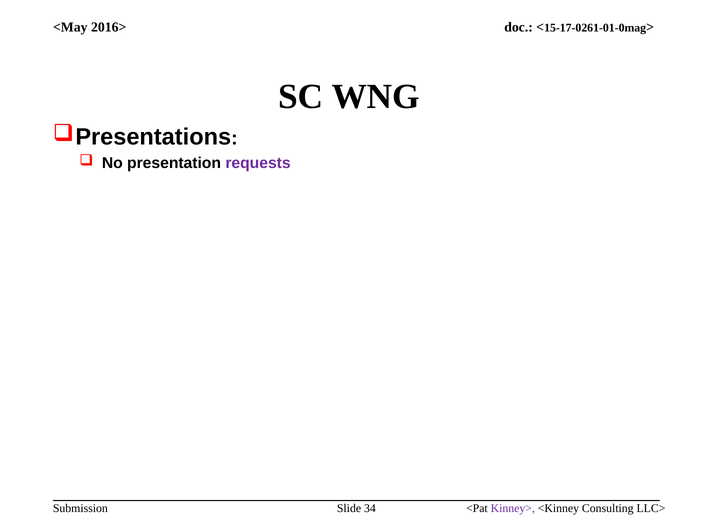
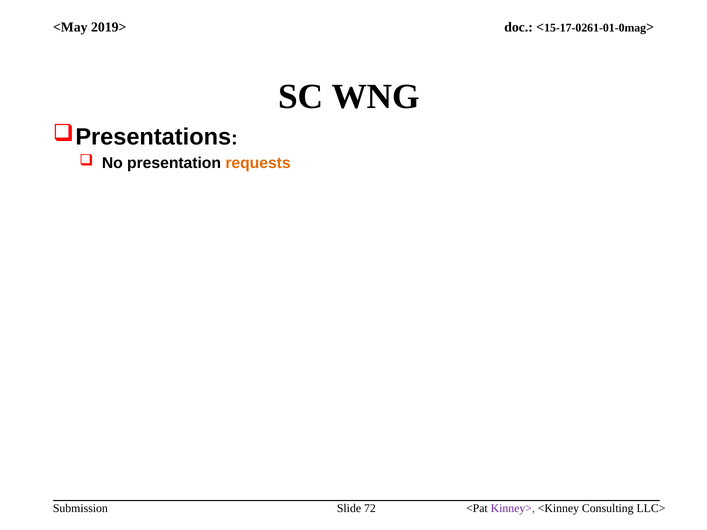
2016>: 2016> -> 2019>
requests colour: purple -> orange
34: 34 -> 72
